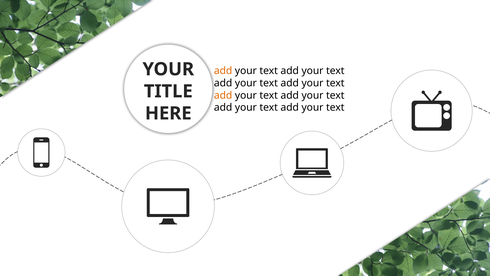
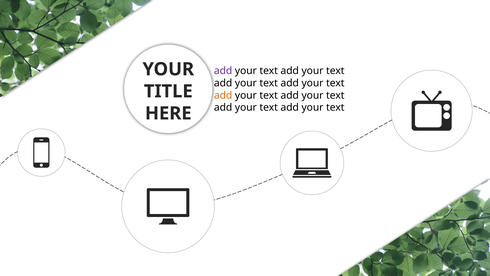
add at (223, 71) colour: orange -> purple
